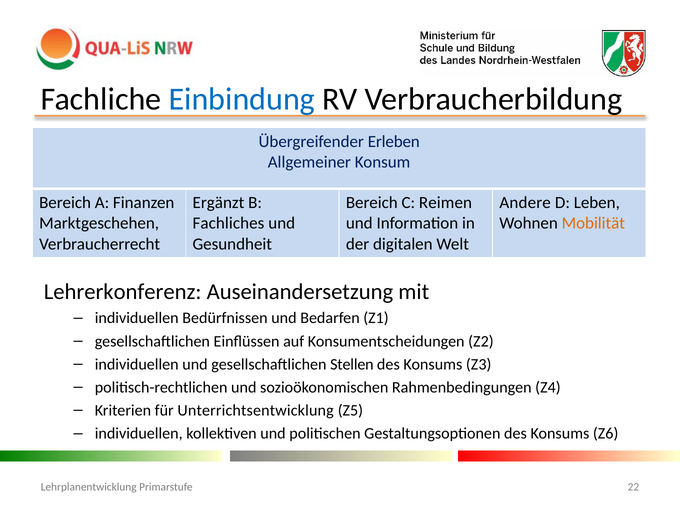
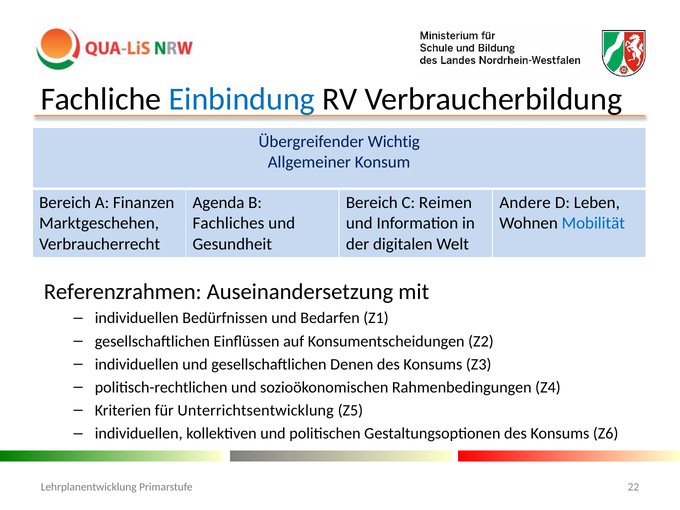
Erleben: Erleben -> Wichtig
Ergänzt: Ergänzt -> Agenda
Mobilität colour: orange -> blue
Lehrerkonferenz: Lehrerkonferenz -> Referenzrahmen
Stellen: Stellen -> Denen
